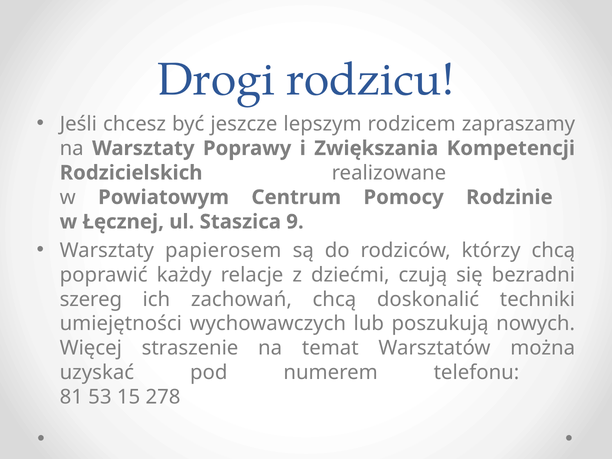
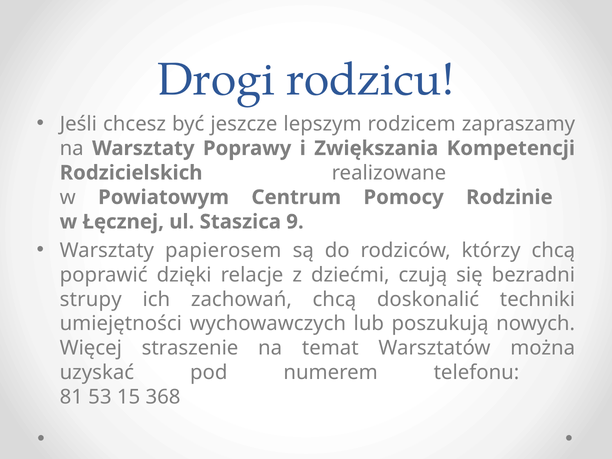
każdy: każdy -> dzięki
szereg: szereg -> strupy
278: 278 -> 368
